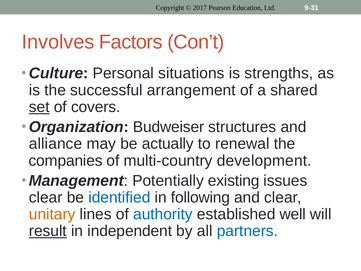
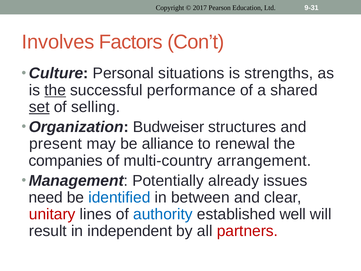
the at (55, 90) underline: none -> present
arrangement: arrangement -> performance
covers: covers -> selling
alliance: alliance -> present
actually: actually -> alliance
development: development -> arrangement
existing: existing -> already
clear at (46, 197): clear -> need
following: following -> between
unitary colour: orange -> red
result underline: present -> none
partners colour: blue -> red
